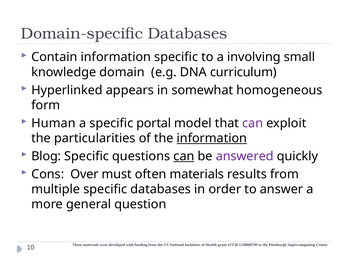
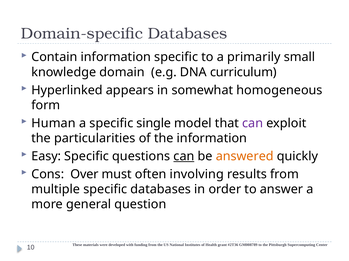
involving: involving -> primarily
portal: portal -> single
information at (212, 139) underline: present -> none
Blog: Blog -> Easy
answered colour: purple -> orange
often materials: materials -> involving
